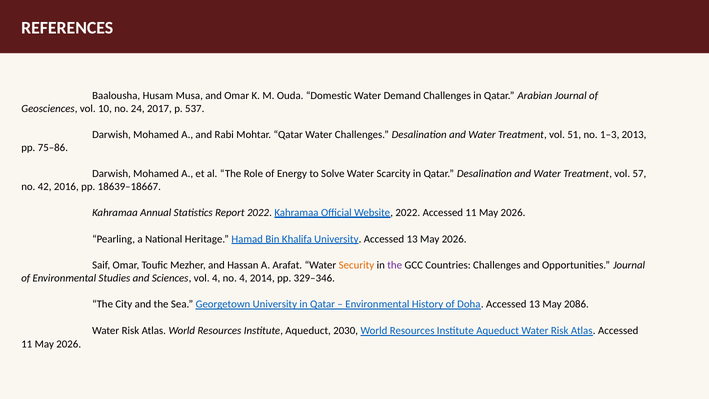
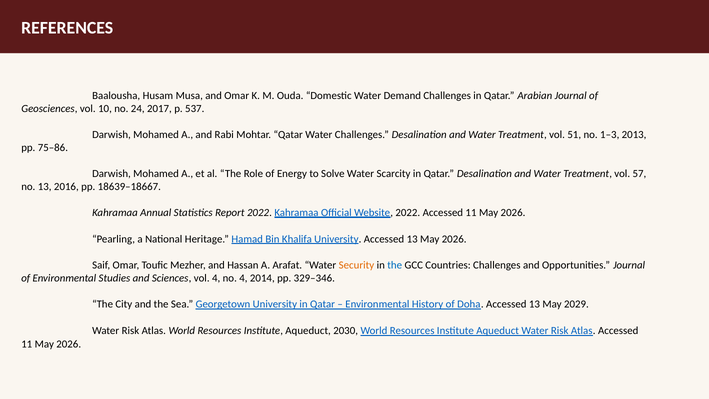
no 42: 42 -> 13
the at (395, 265) colour: purple -> blue
2086: 2086 -> 2029
